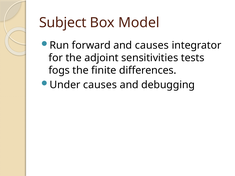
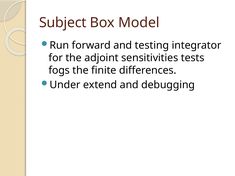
and causes: causes -> testing
Under causes: causes -> extend
